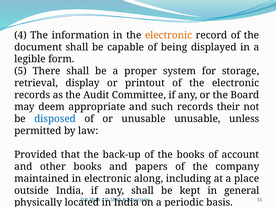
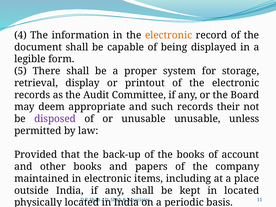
disposed colour: blue -> purple
along: along -> items
in general: general -> located
